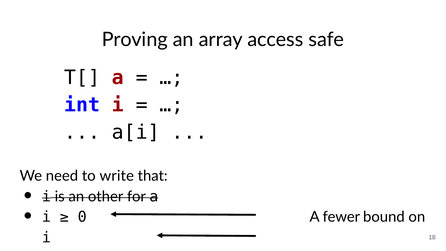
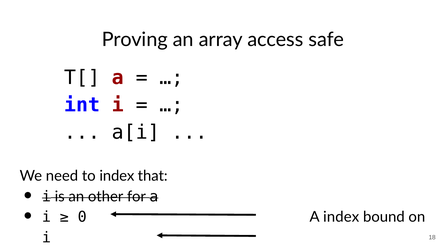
to write: write -> index
A fewer: fewer -> index
